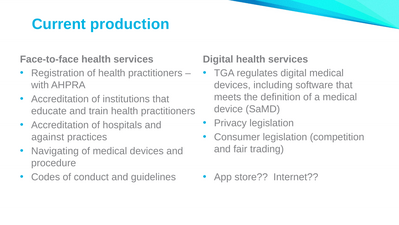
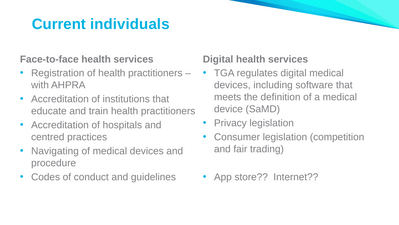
production: production -> individuals
against: against -> centred
